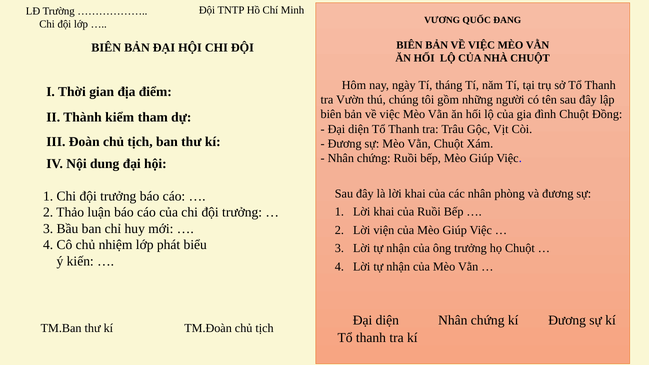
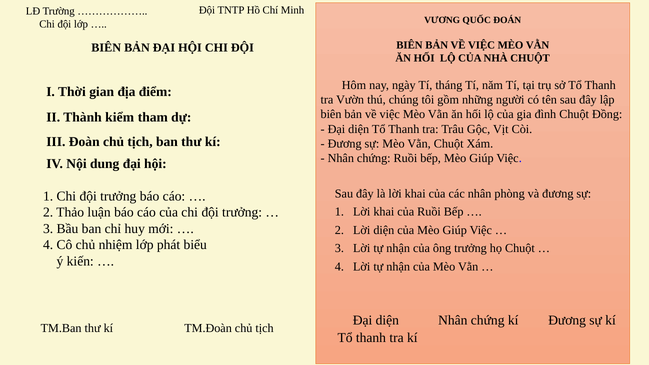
ĐANG: ĐANG -> ĐOÁN
Lời viện: viện -> diện
